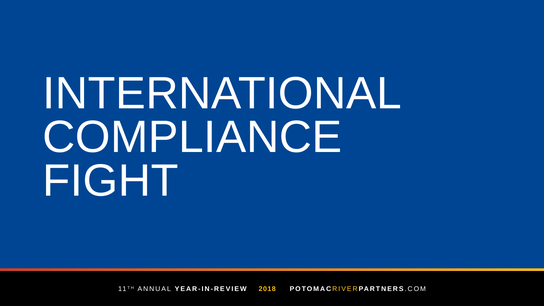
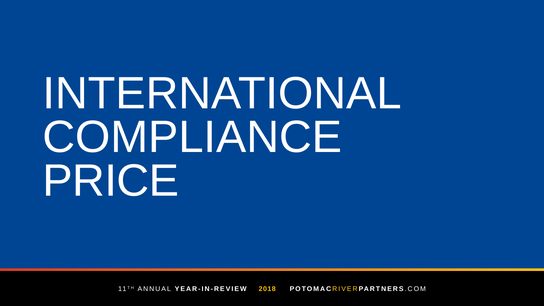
FIGHT: FIGHT -> PRICE
